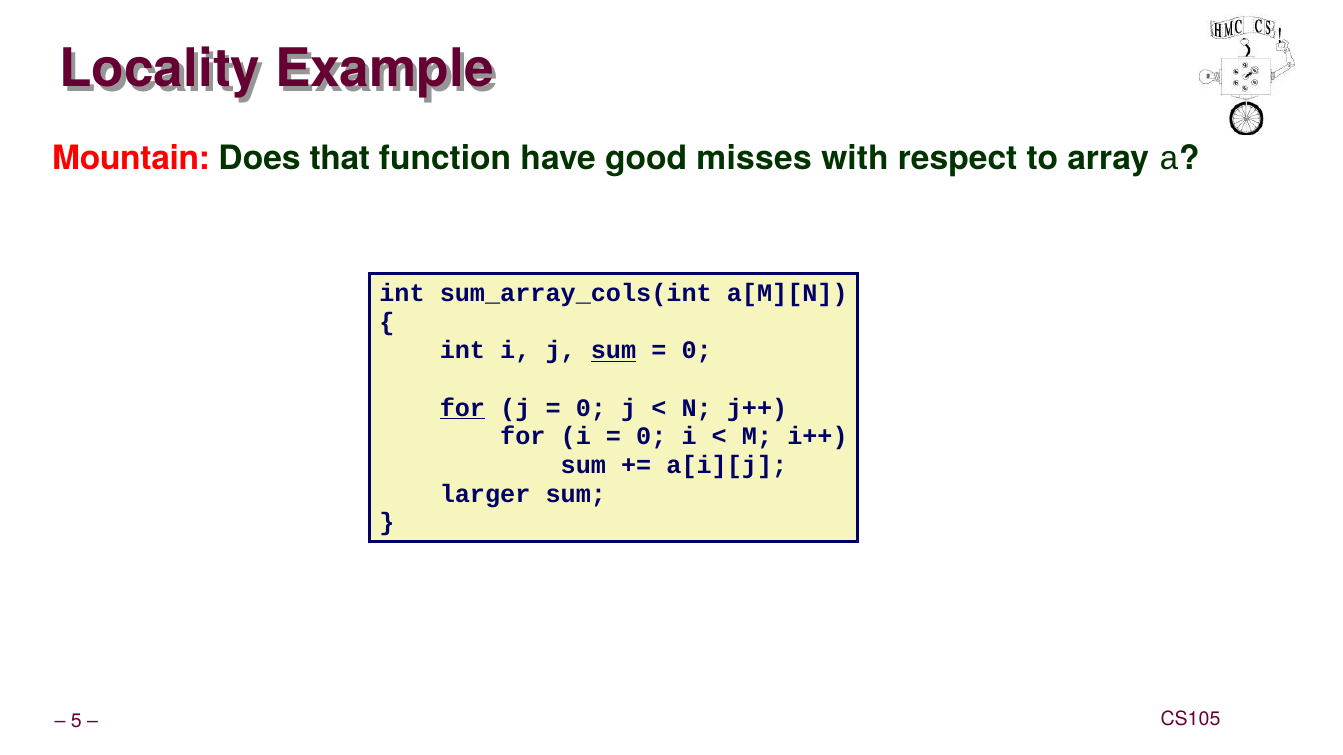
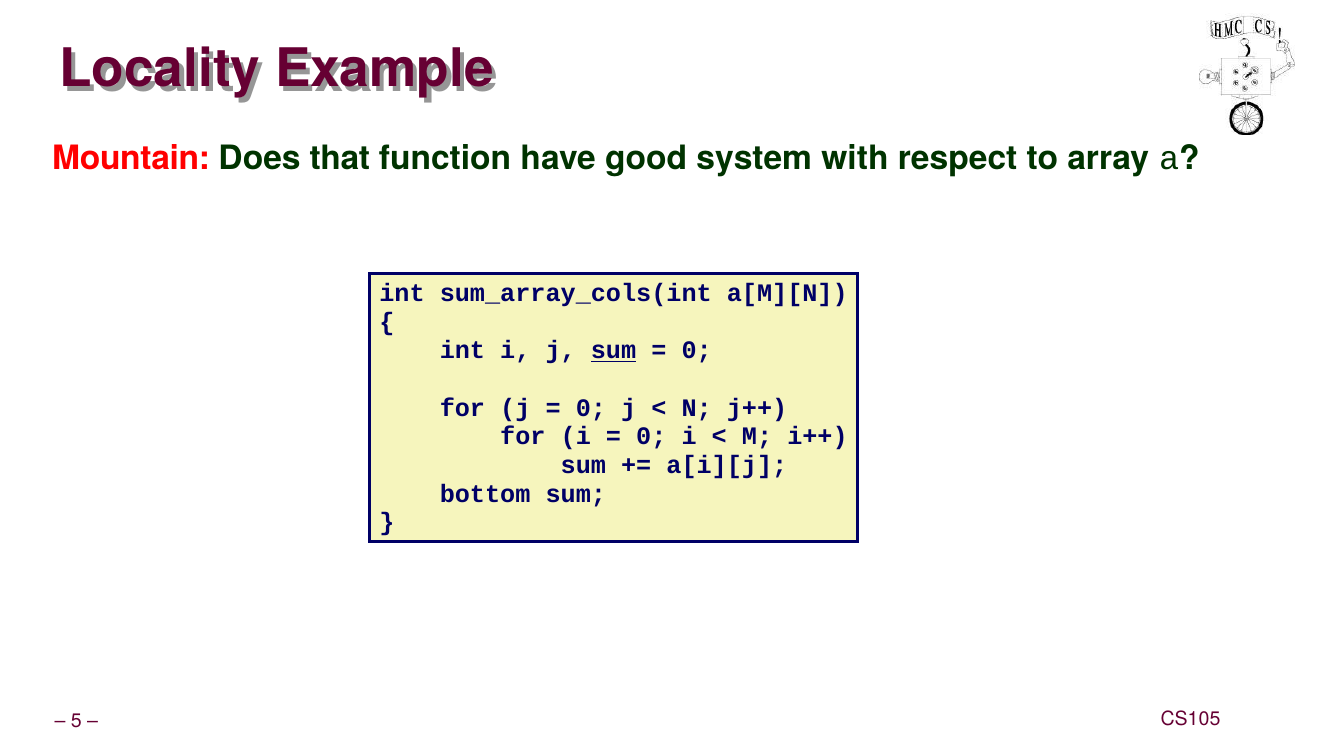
misses: misses -> system
for at (462, 408) underline: present -> none
larger: larger -> bottom
